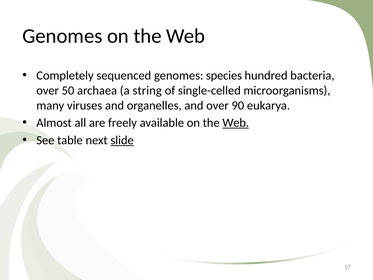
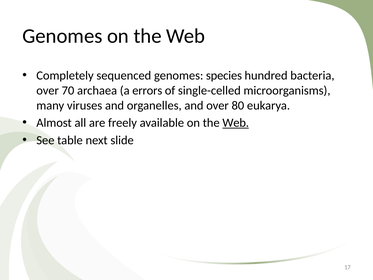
50: 50 -> 70
string: string -> errors
90: 90 -> 80
slide underline: present -> none
